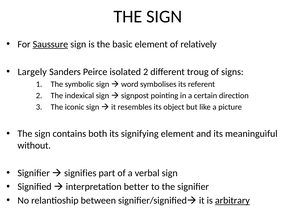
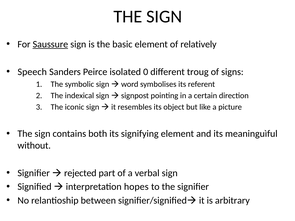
Largely: Largely -> Speech
isolated 2: 2 -> 0
signifies: signifies -> rejected
better: better -> hopes
arbitrary underline: present -> none
